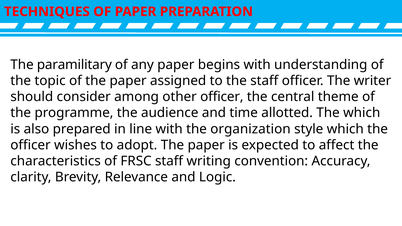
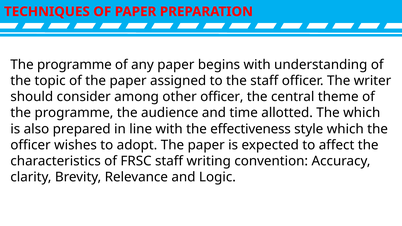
paramilitary at (74, 65): paramilitary -> programme
organization: organization -> effectiveness
